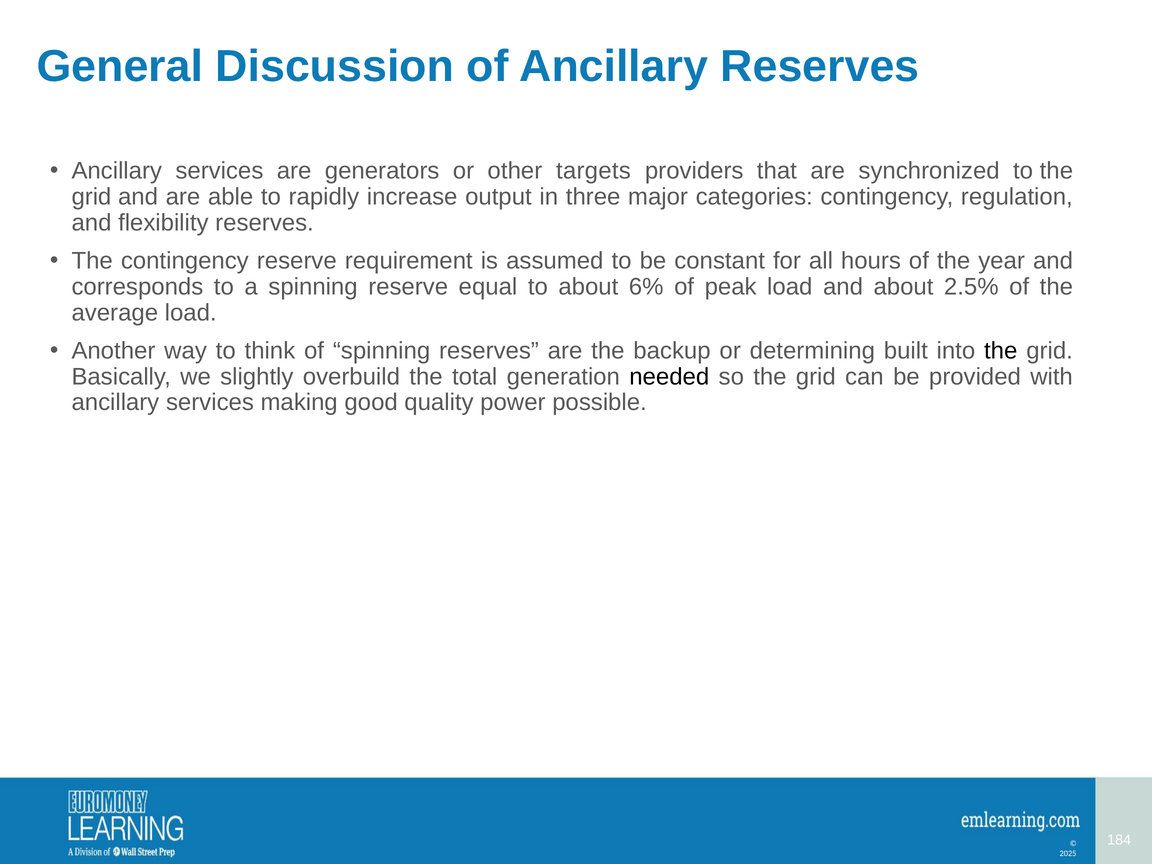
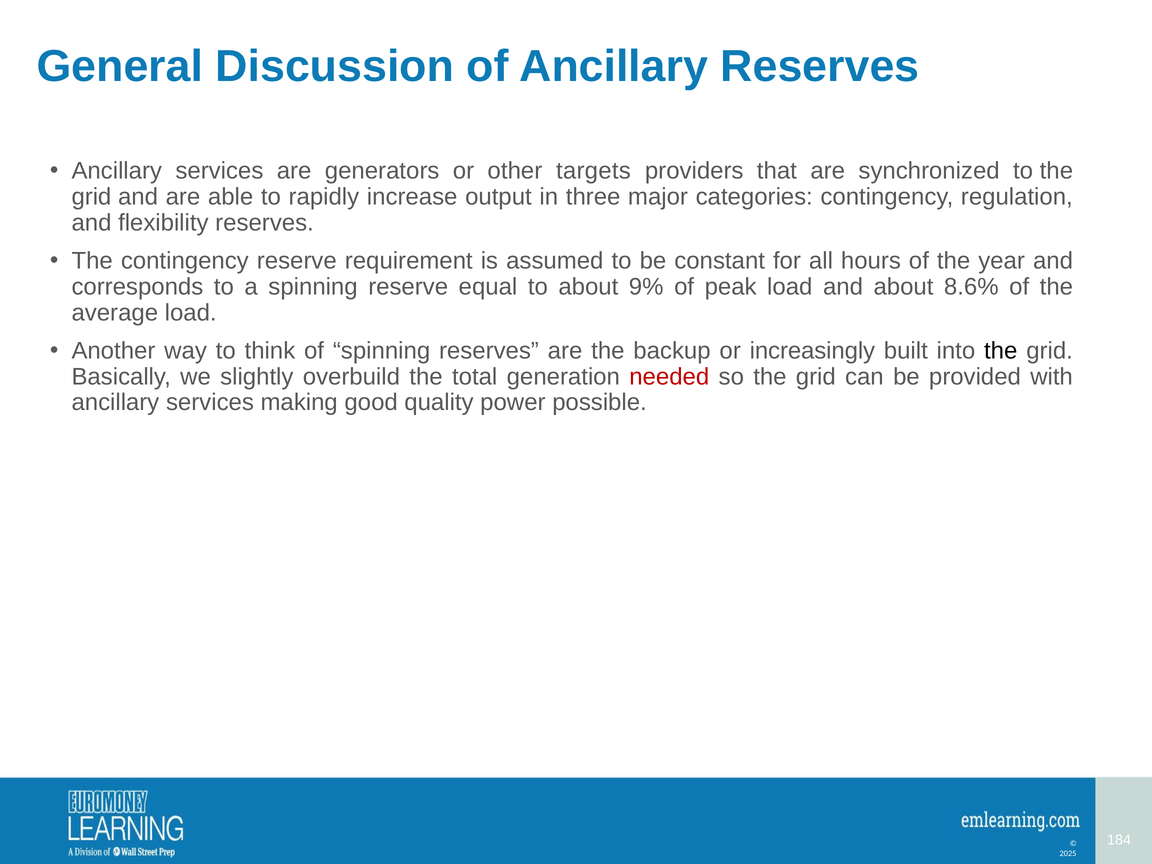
6%: 6% -> 9%
2.5%: 2.5% -> 8.6%
determining: determining -> increasingly
needed colour: black -> red
